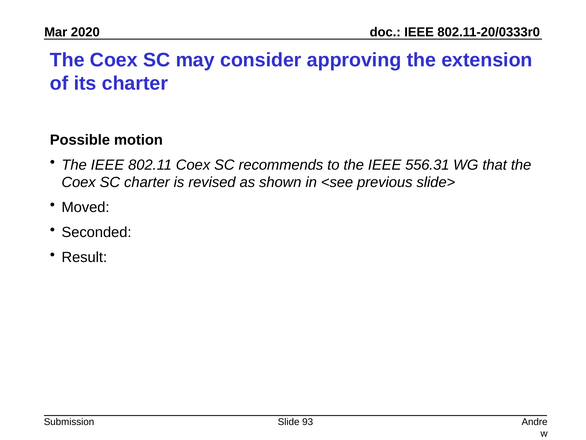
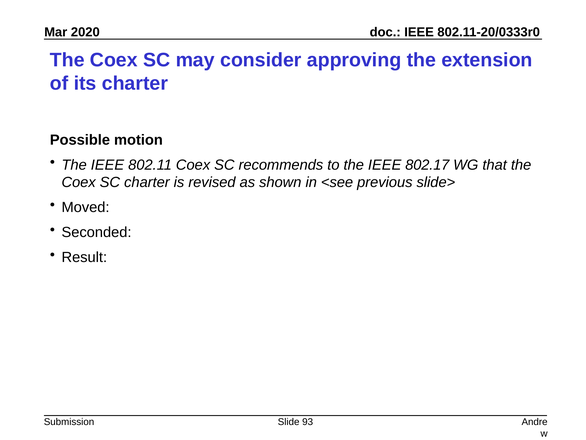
556.31: 556.31 -> 802.17
